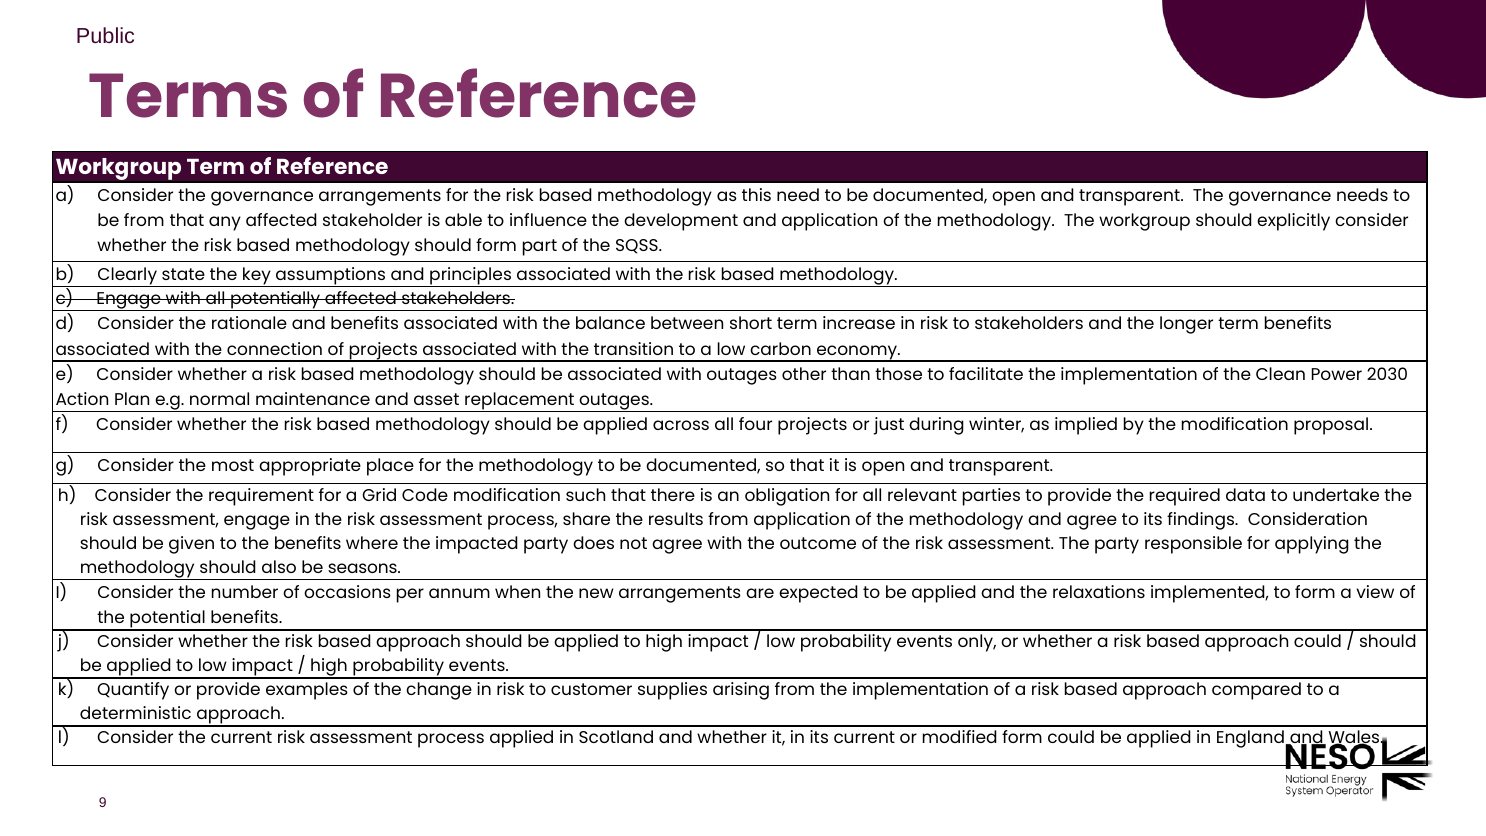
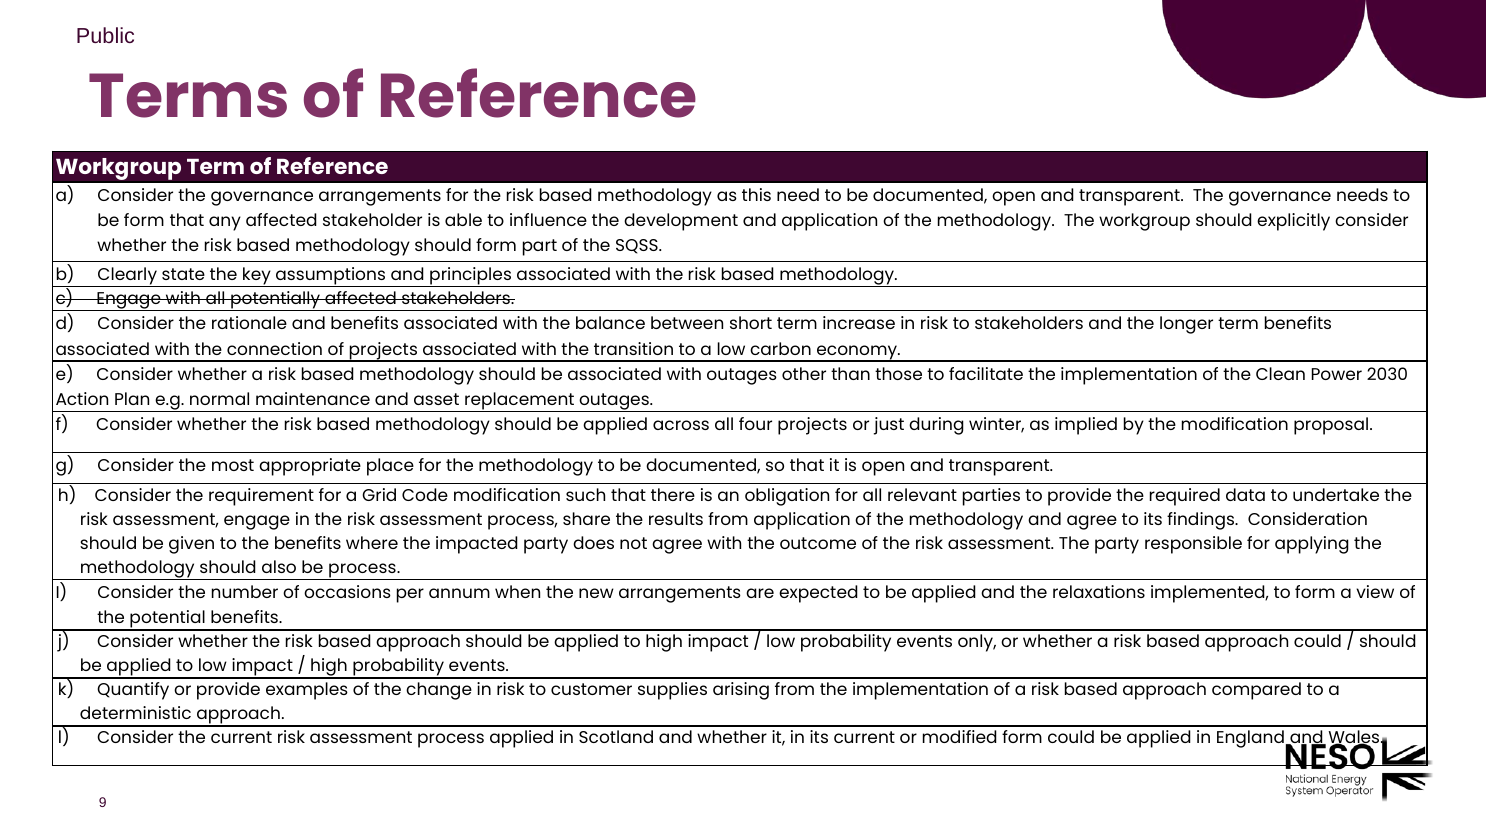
be from: from -> form
be seasons: seasons -> process
